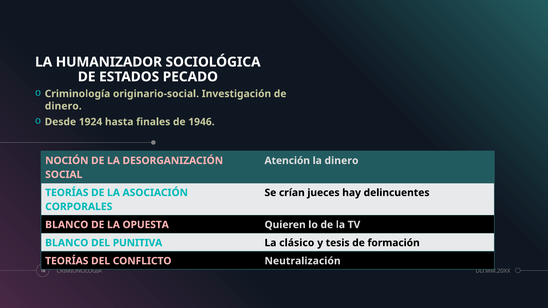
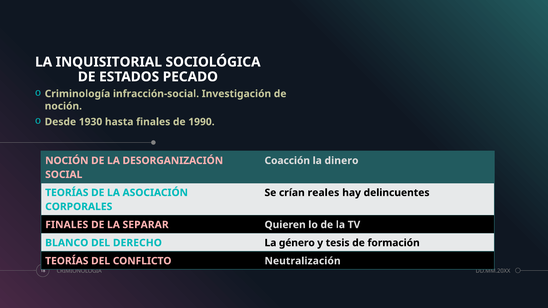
HUMANIZADOR: HUMANIZADOR -> INQUISITORIAL
originario-social: originario-social -> infracción-social
dinero at (63, 106): dinero -> noción
1924: 1924 -> 1930
1946: 1946 -> 1990
Atención: Atención -> Coacción
jueces: jueces -> reales
BLANCO at (67, 225): BLANCO -> FINALES
OPUESTA: OPUESTA -> SEPARAR
PUNITIVA: PUNITIVA -> DERECHO
clásico: clásico -> género
